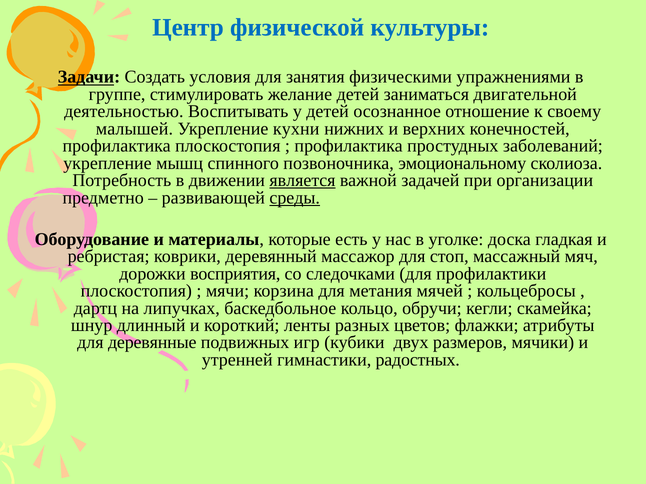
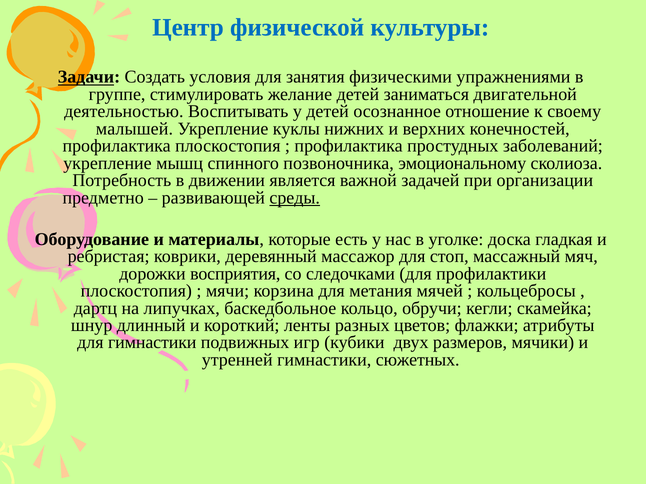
кухни: кухни -> куклы
является underline: present -> none
для деревянные: деревянные -> гимнастики
радостных: радостных -> сюжетных
